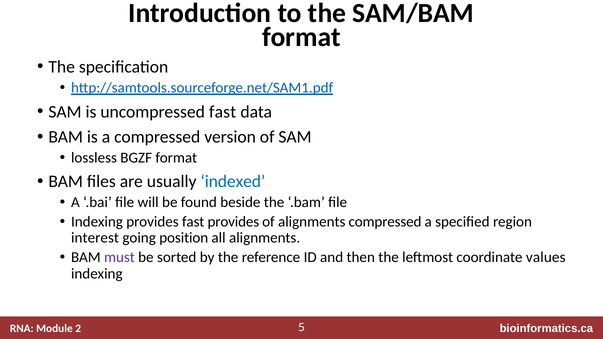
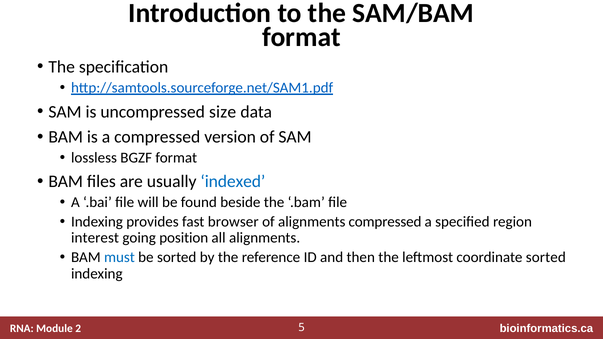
uncompressed fast: fast -> size
fast provides: provides -> browser
must colour: purple -> blue
coordinate values: values -> sorted
